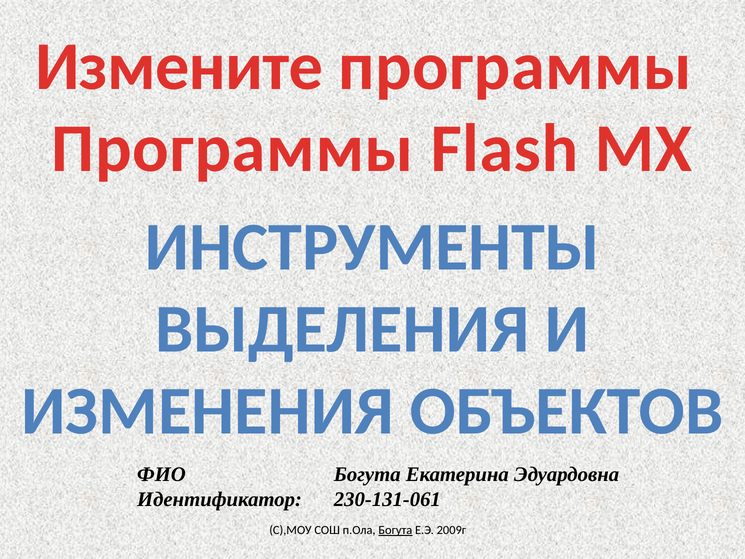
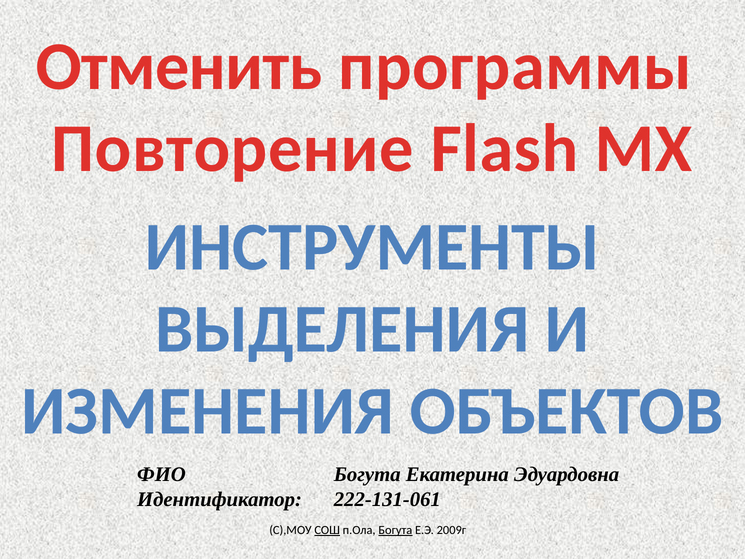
Измените: Измените -> Отменить
Программы at (232, 149): Программы -> Повторение
230-131-061: 230-131-061 -> 222-131-061
СОШ underline: none -> present
